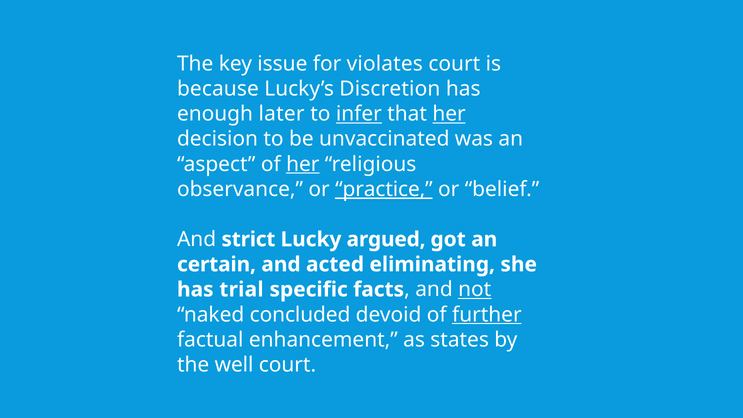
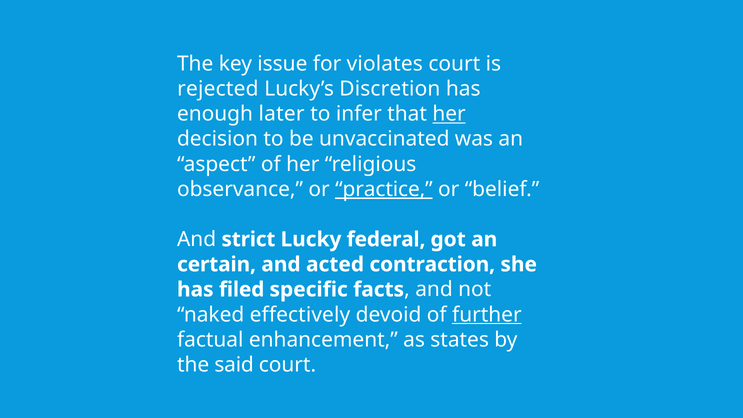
because: because -> rejected
infer underline: present -> none
her at (303, 164) underline: present -> none
argued: argued -> federal
eliminating: eliminating -> contraction
trial: trial -> filed
not underline: present -> none
concluded: concluded -> effectively
well: well -> said
